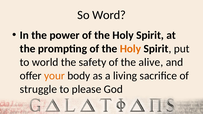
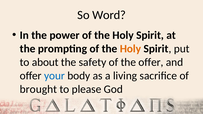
world: world -> about
the alive: alive -> offer
your colour: orange -> blue
struggle: struggle -> brought
